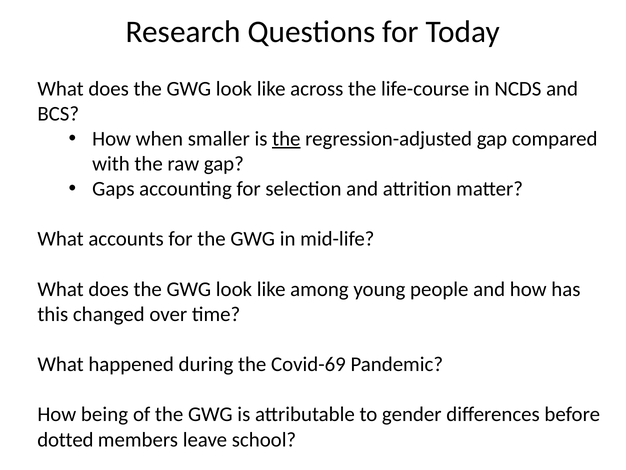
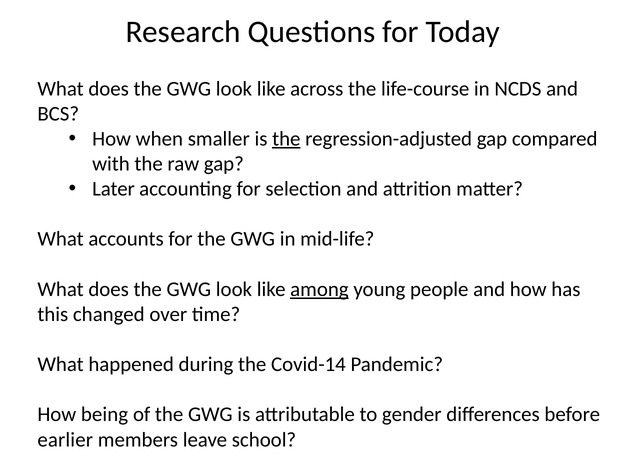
Gaps: Gaps -> Later
among underline: none -> present
Covid-69: Covid-69 -> Covid-14
dotted: dotted -> earlier
